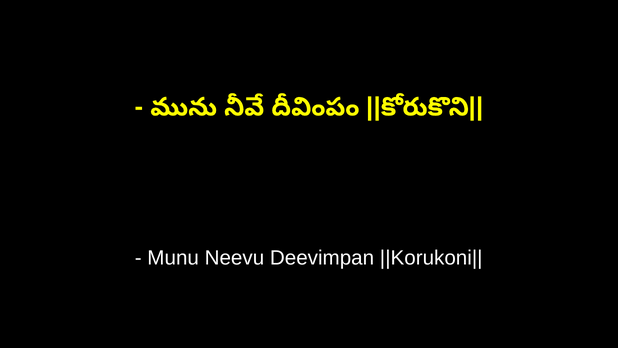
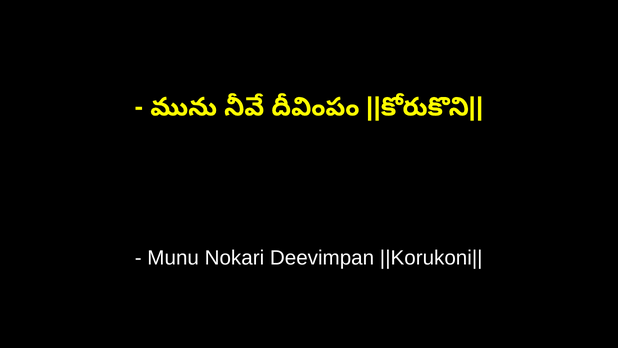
Neevu: Neevu -> Nokari
